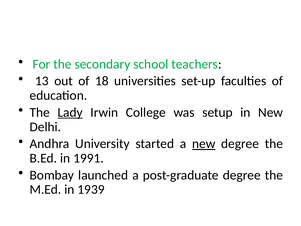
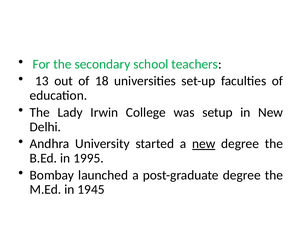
Lady underline: present -> none
1991: 1991 -> 1995
1939: 1939 -> 1945
